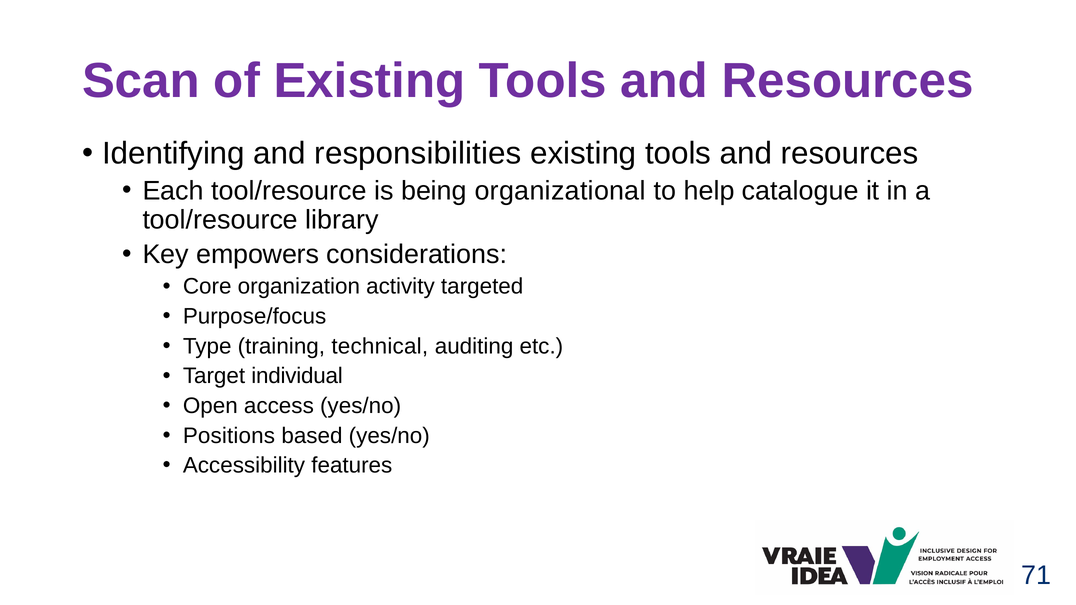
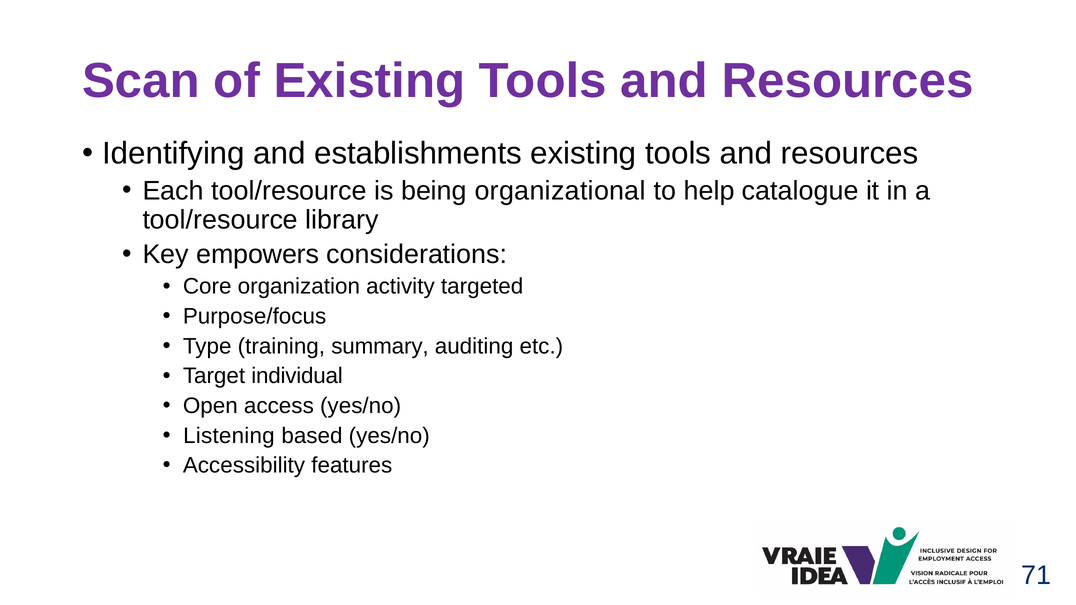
responsibilities: responsibilities -> establishments
technical: technical -> summary
Positions: Positions -> Listening
